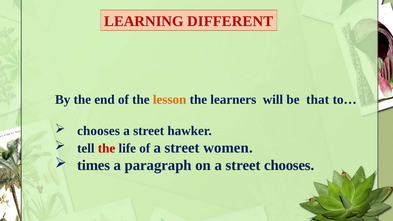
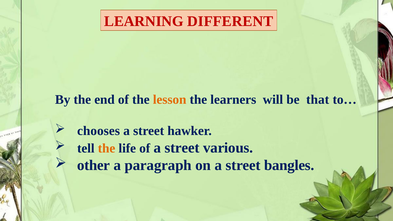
the at (107, 148) colour: red -> orange
women: women -> various
times: times -> other
street chooses: chooses -> bangles
